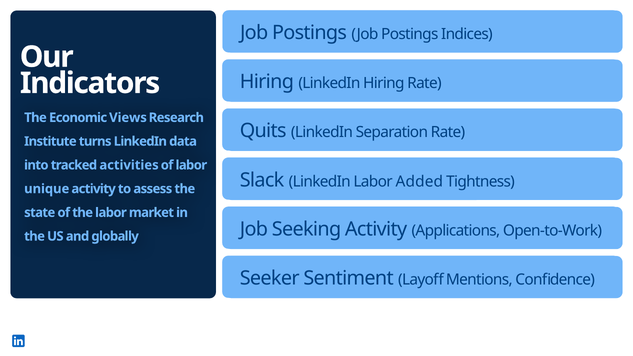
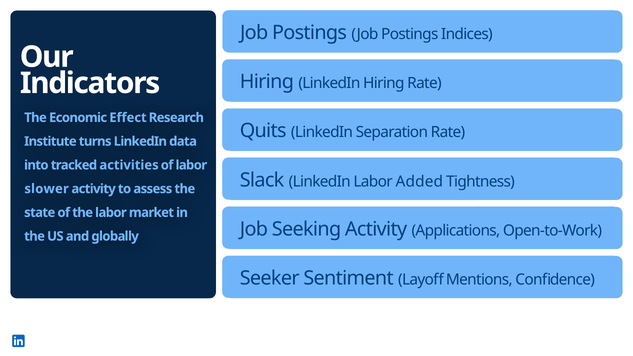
Views: Views -> Effect
unique: unique -> slower
